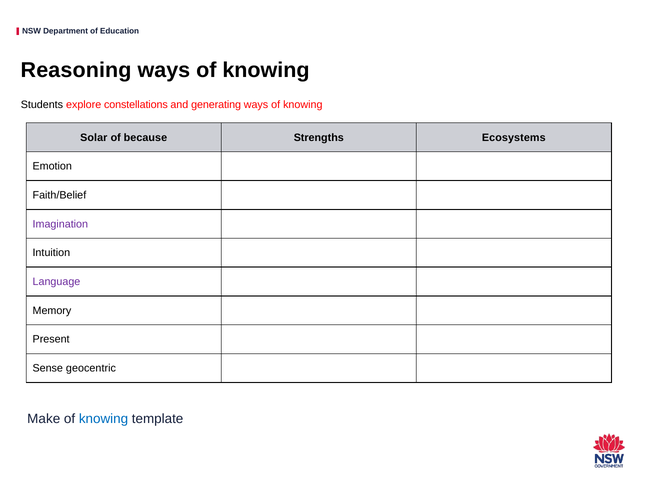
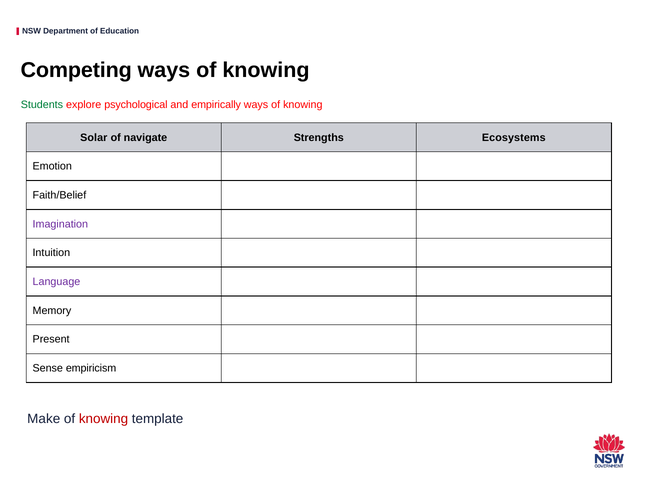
Reasoning: Reasoning -> Competing
Students colour: black -> green
constellations: constellations -> psychological
generating: generating -> empirically
because: because -> navigate
geocentric: geocentric -> empiricism
knowing at (104, 420) colour: blue -> red
